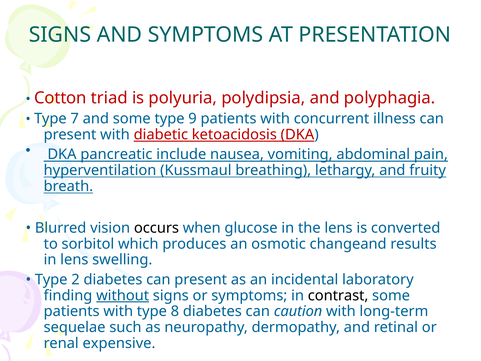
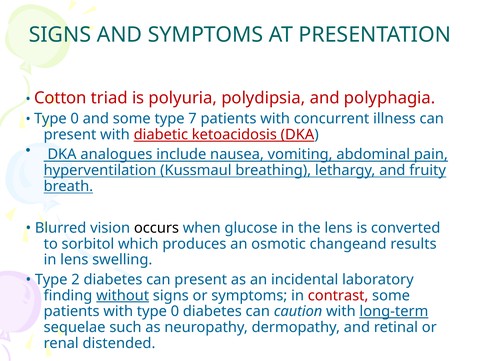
7 at (75, 119): 7 -> 0
9: 9 -> 7
pancreatic: pancreatic -> analogues
contrast colour: black -> red
with type 8: 8 -> 0
long-term underline: none -> present
expensive: expensive -> distended
